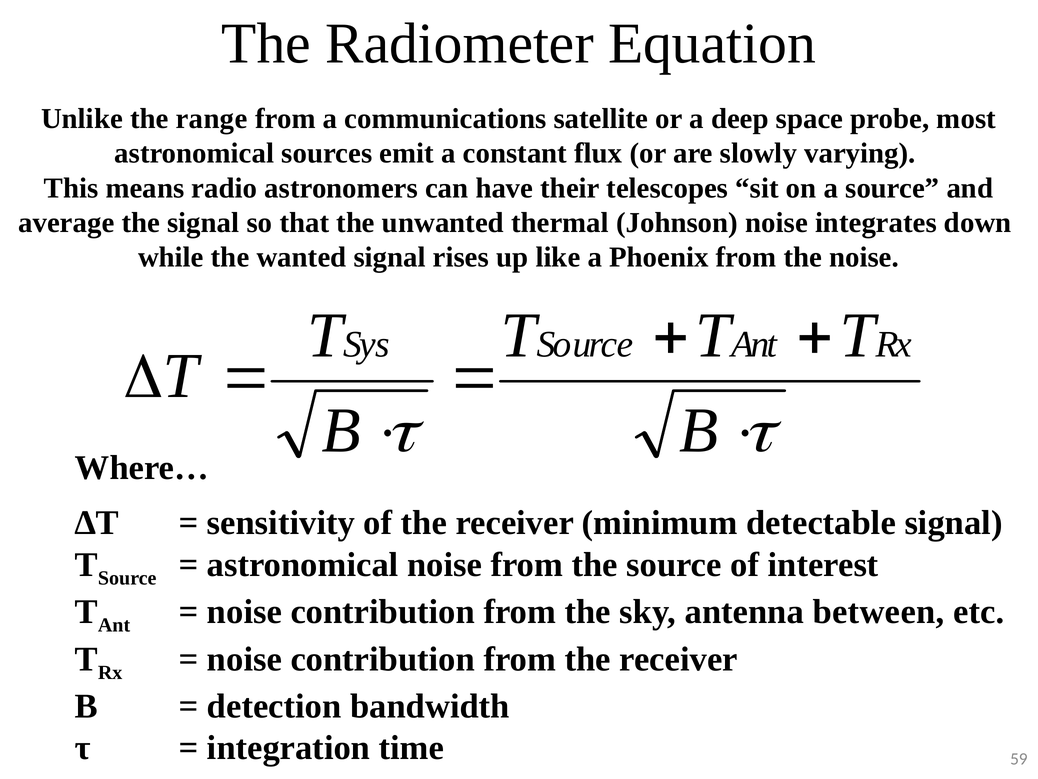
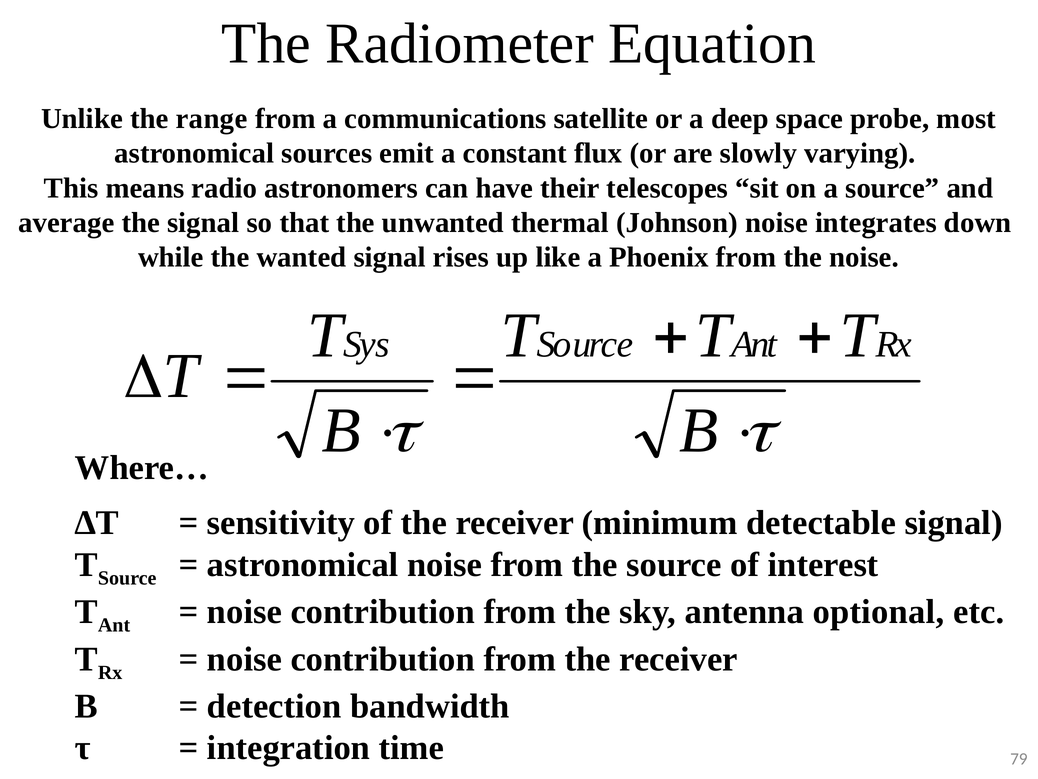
between: between -> optional
59: 59 -> 79
